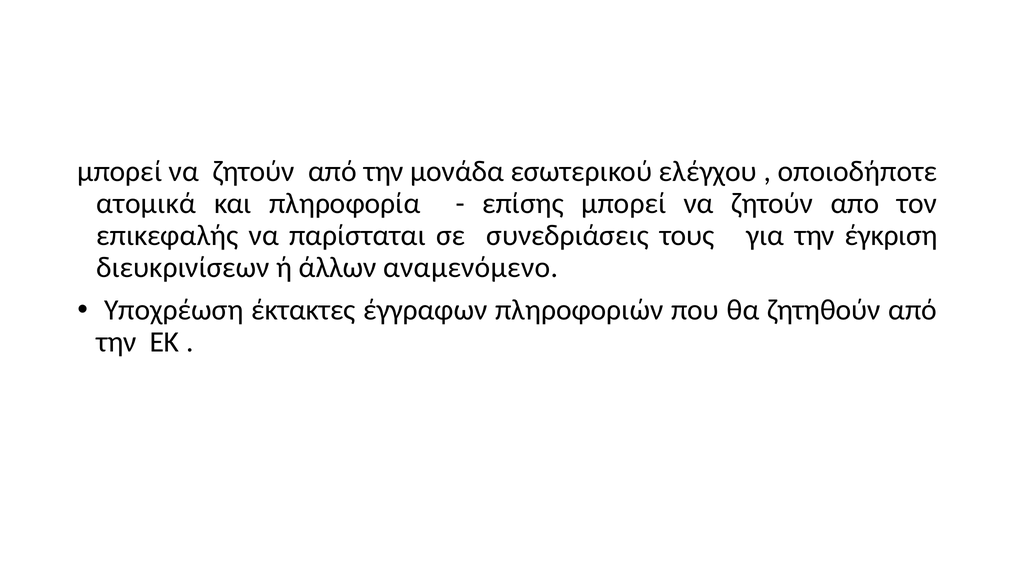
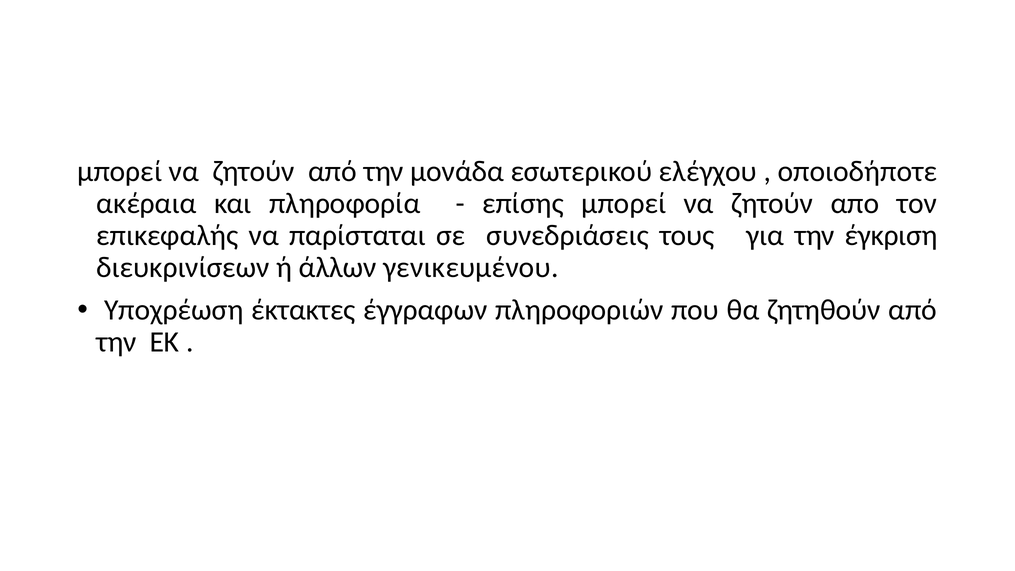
ατομικά: ατομικά -> ακέραια
αναμενόμενο: αναμενόμενο -> γενικευμένου
